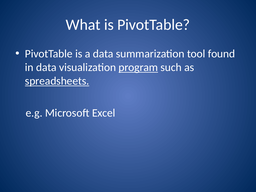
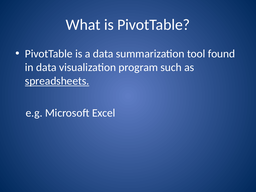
program underline: present -> none
